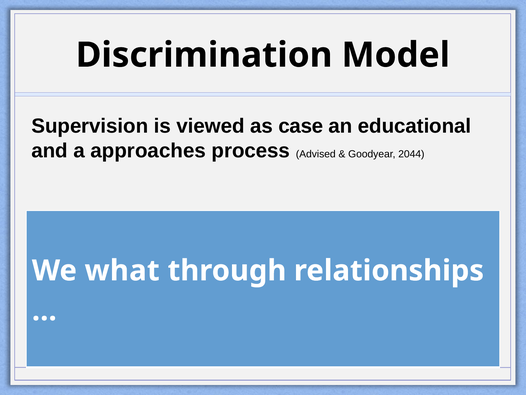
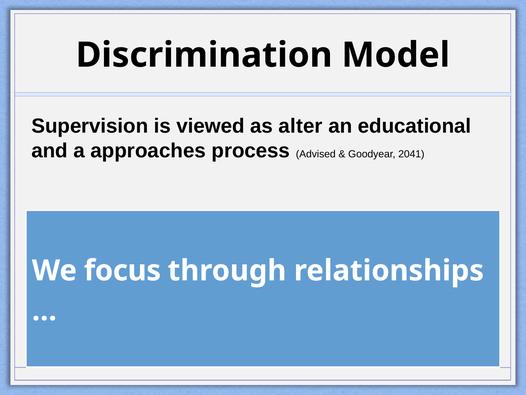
case: case -> alter
2044: 2044 -> 2041
what: what -> focus
